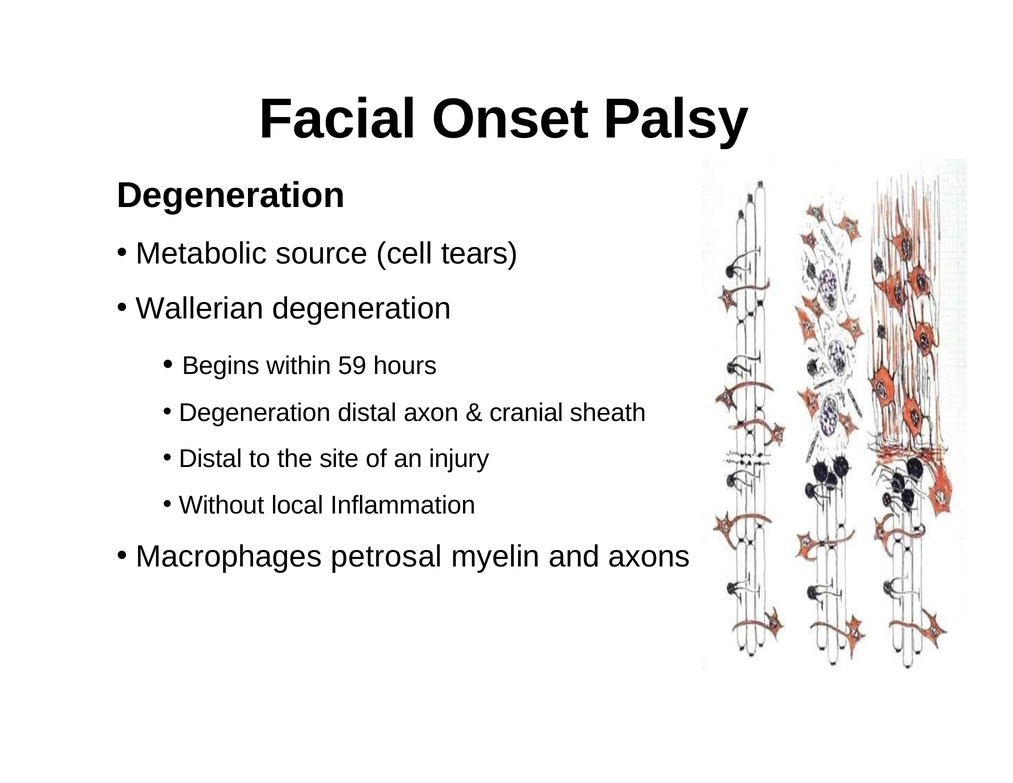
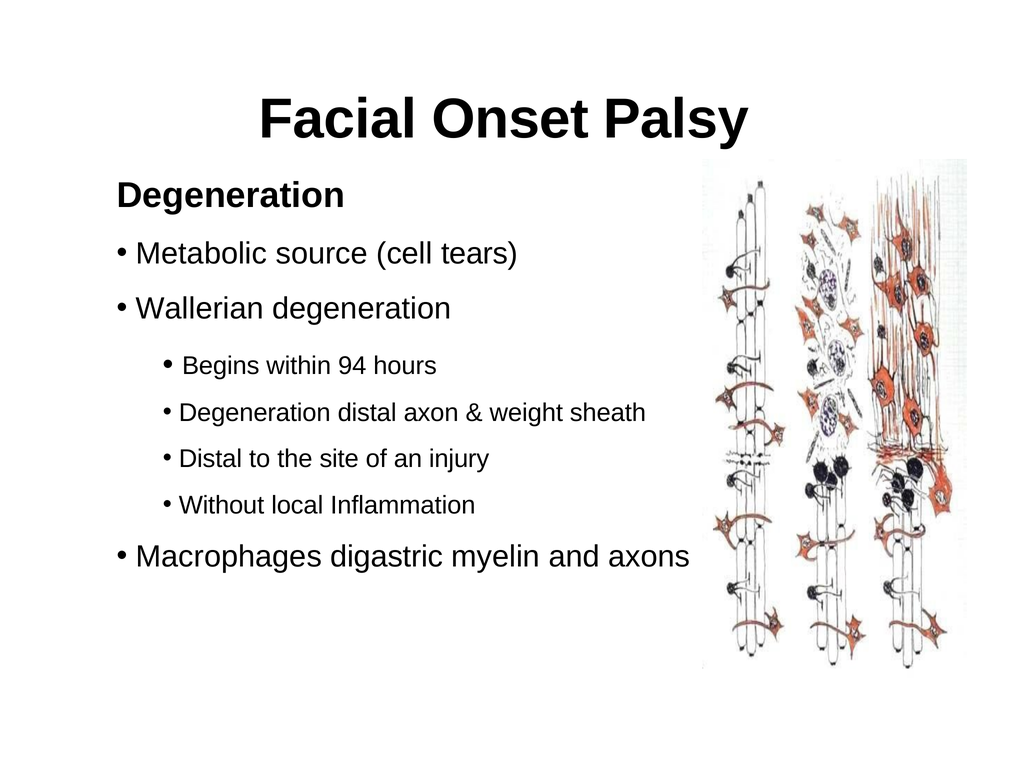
59: 59 -> 94
cranial: cranial -> weight
petrosal: petrosal -> digastric
